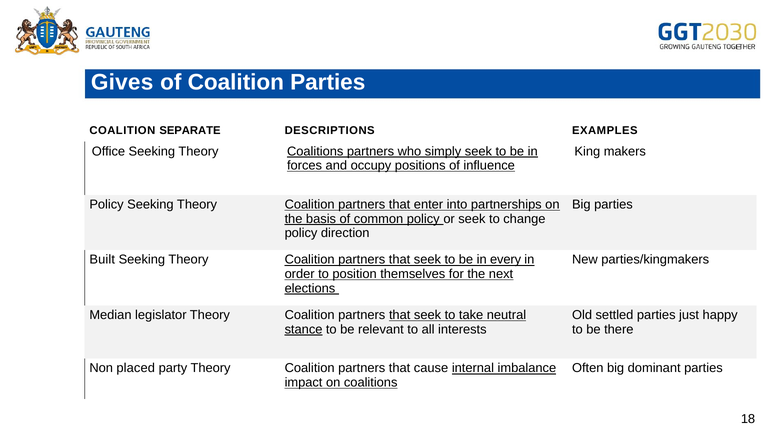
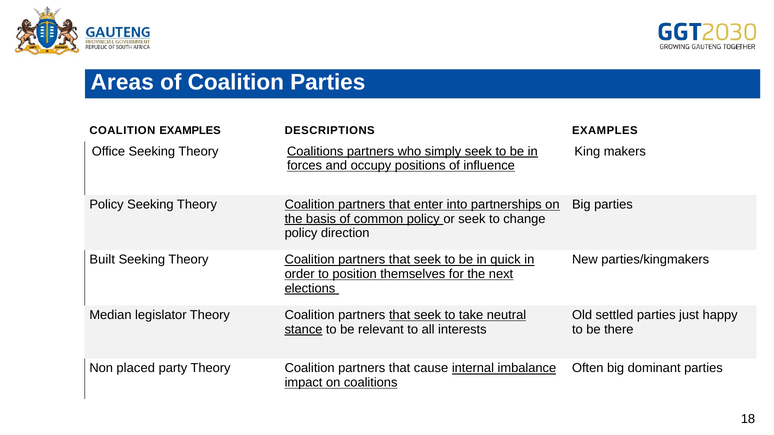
Gives: Gives -> Areas
COALITION SEPARATE: SEPARATE -> EXAMPLES
every: every -> quick
